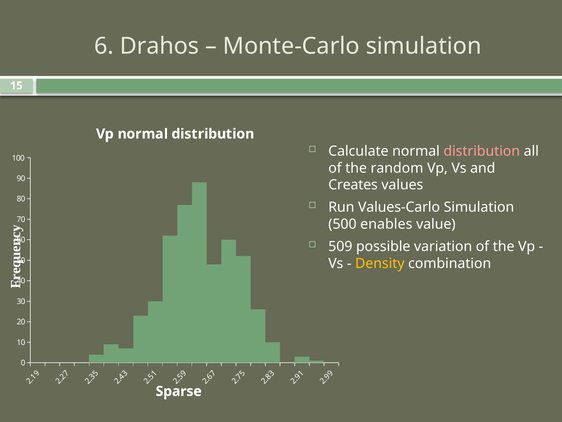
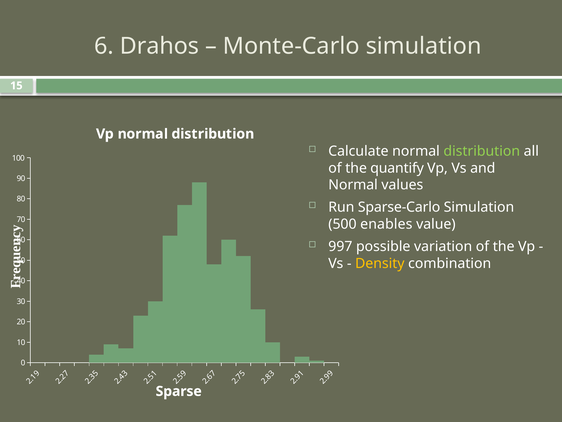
distribution at (482, 151) colour: pink -> light green
random: random -> quantify
Creates at (353, 185): Creates -> Normal
Values-Carlo: Values-Carlo -> Sparse-Carlo
509: 509 -> 997
